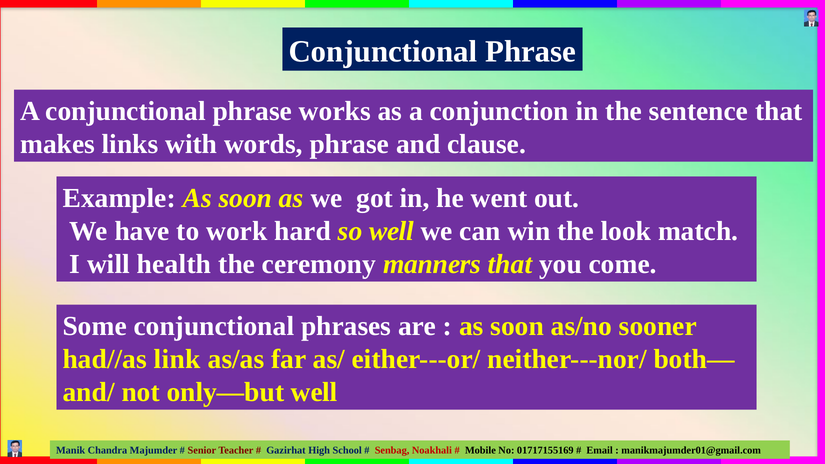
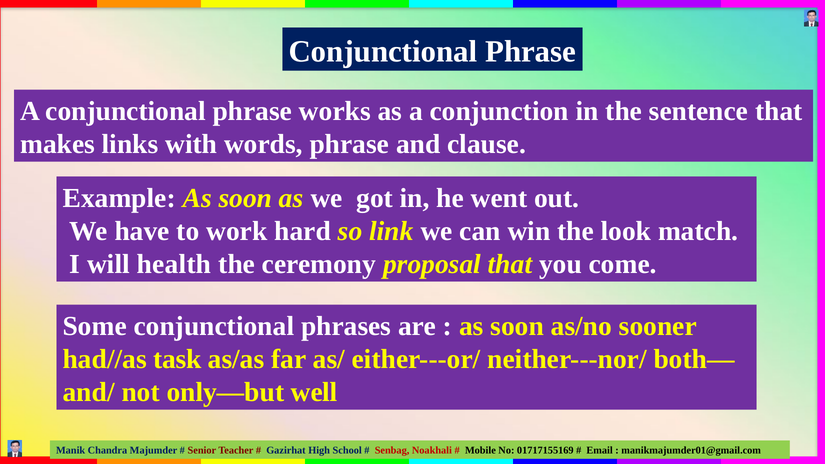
so well: well -> link
manners: manners -> proposal
link: link -> task
